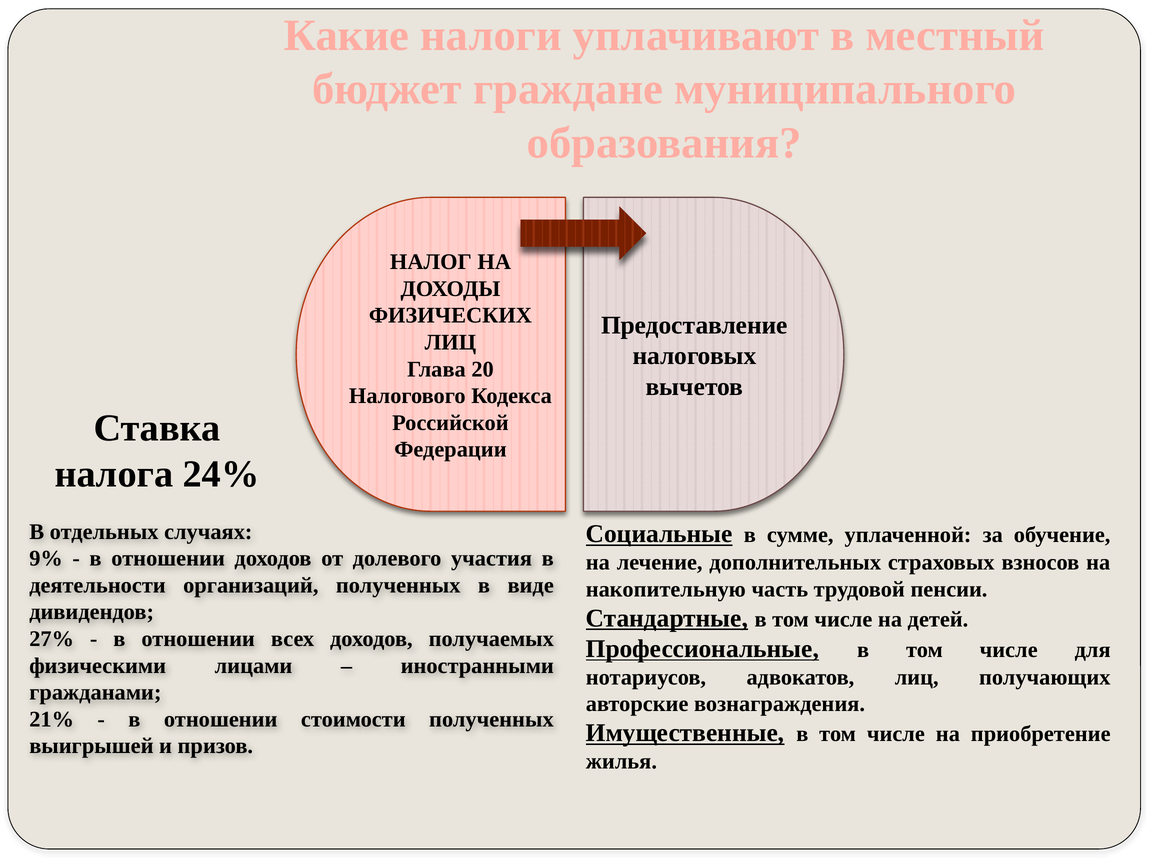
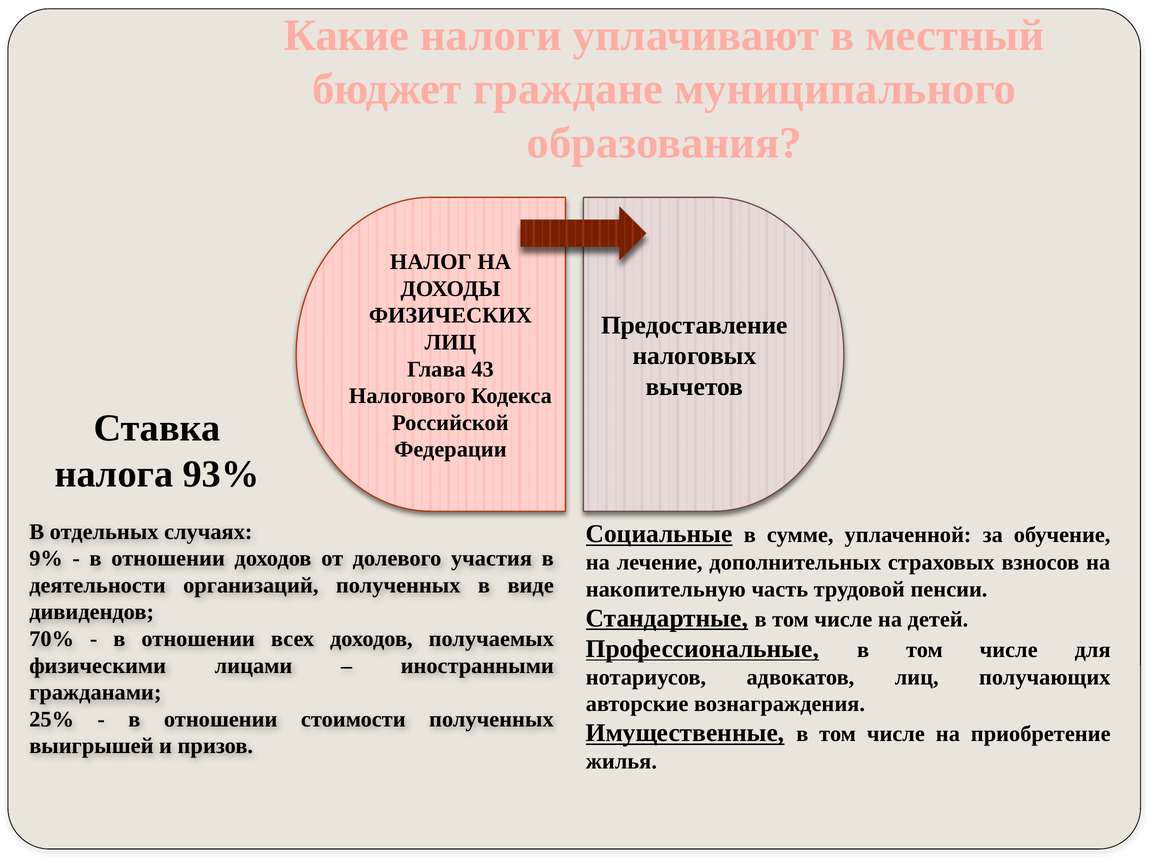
20: 20 -> 43
24%: 24% -> 93%
27%: 27% -> 70%
21%: 21% -> 25%
